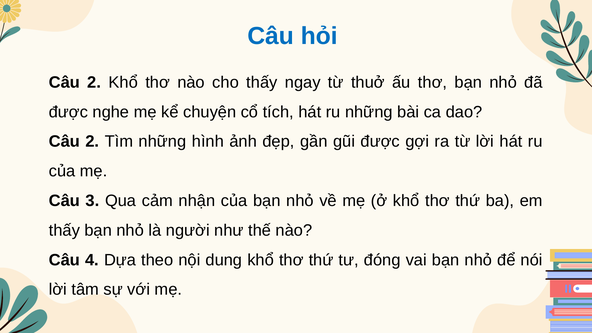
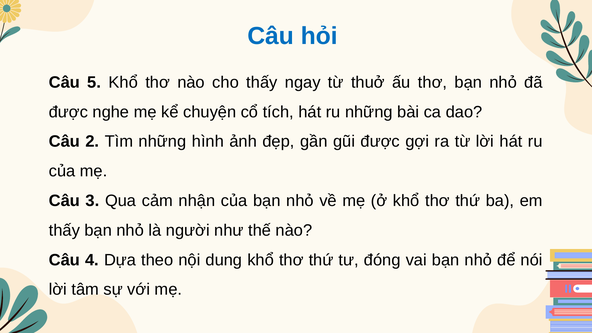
2 at (94, 82): 2 -> 5
